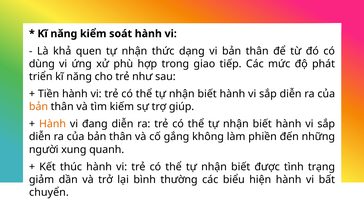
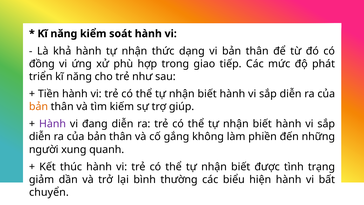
khả quen: quen -> hành
dùng: dùng -> đồng
Hành at (52, 124) colour: orange -> purple
